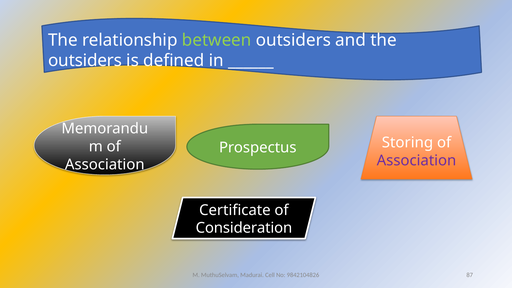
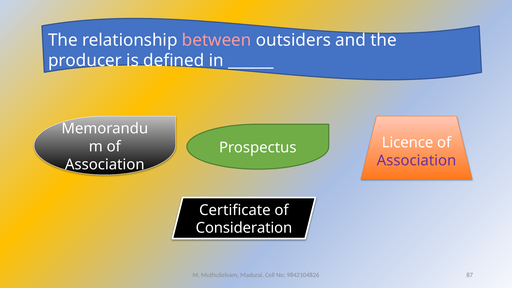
between colour: light green -> pink
outsiders at (85, 61): outsiders -> producer
Storing: Storing -> Licence
